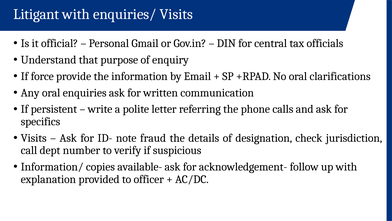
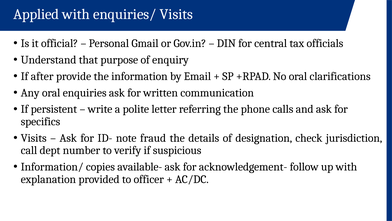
Litigant: Litigant -> Applied
force: force -> after
